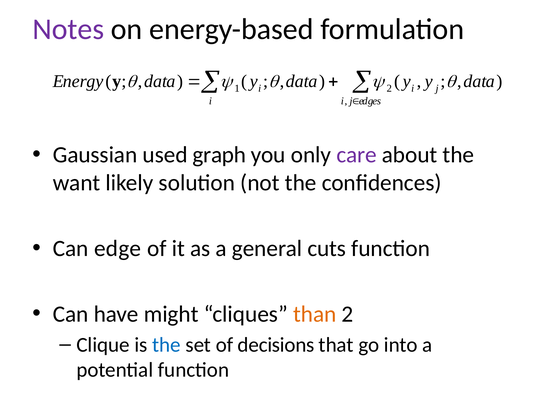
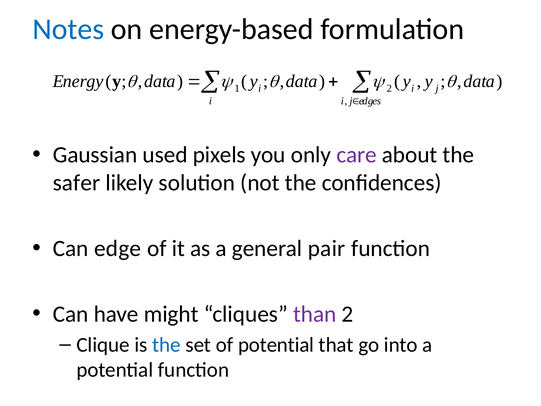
Notes colour: purple -> blue
graph: graph -> pixels
want: want -> safer
cuts: cuts -> pair
than colour: orange -> purple
of decisions: decisions -> potential
